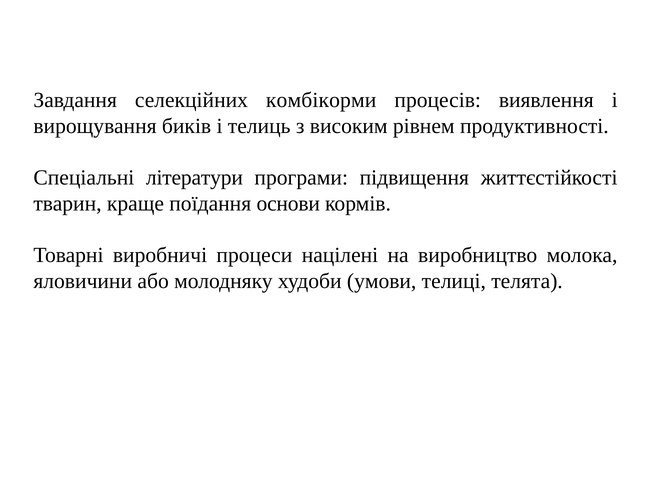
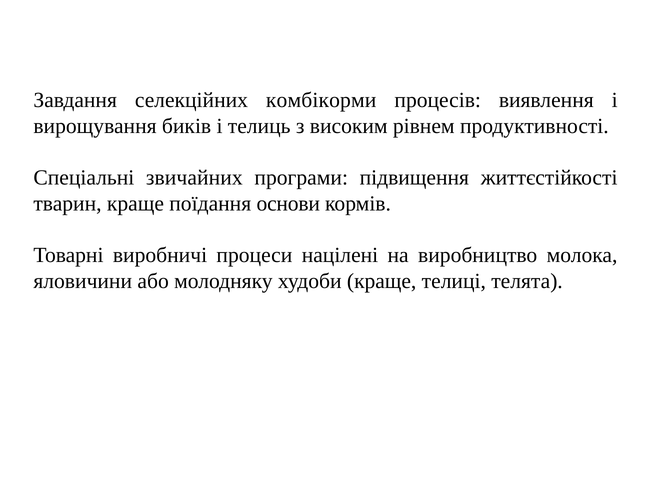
літератури: літератури -> звичайних
худоби умови: умови -> краще
